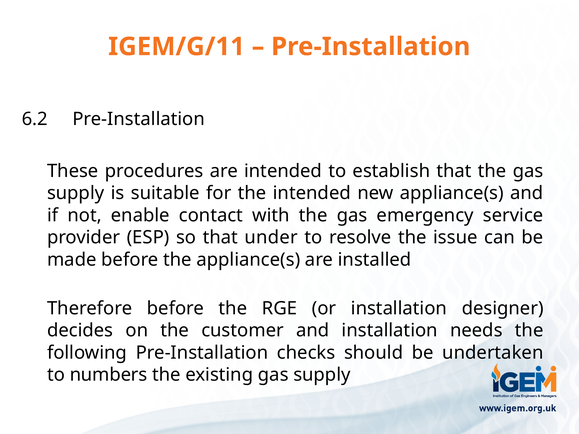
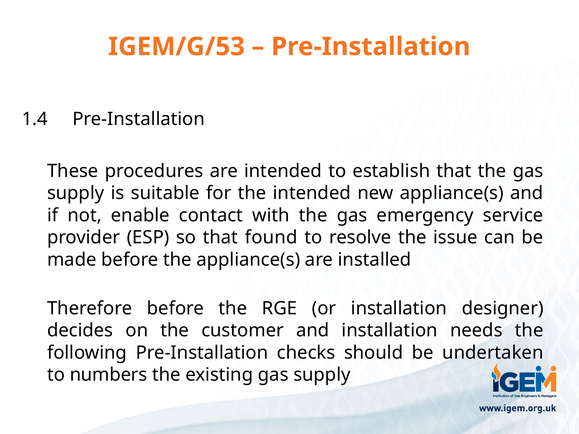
IGEM/G/11: IGEM/G/11 -> IGEM/G/53
6.2: 6.2 -> 1.4
under: under -> found
